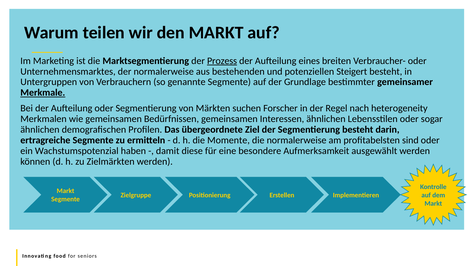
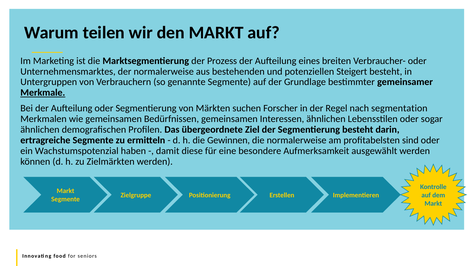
Prozess underline: present -> none
heterogeneity: heterogeneity -> segmentation
Momente: Momente -> Gewinnen
